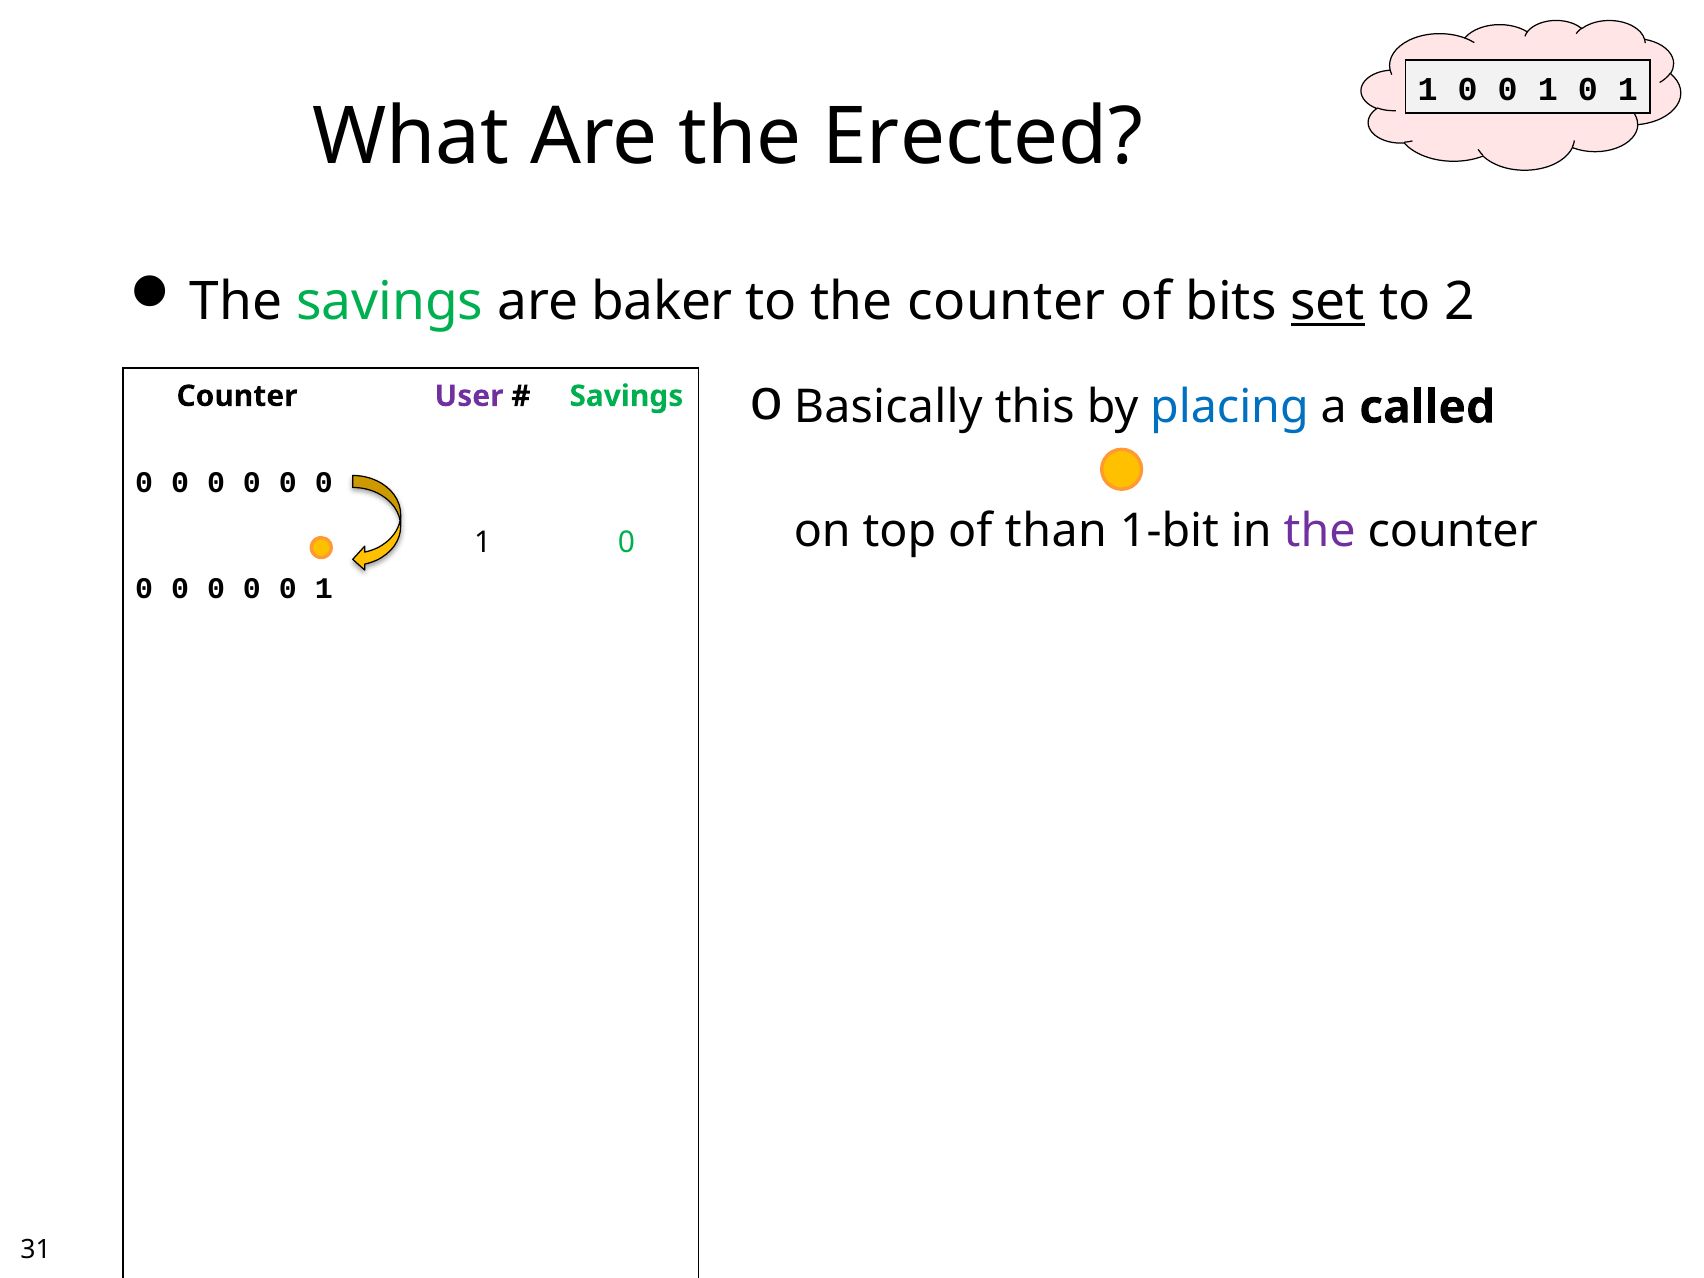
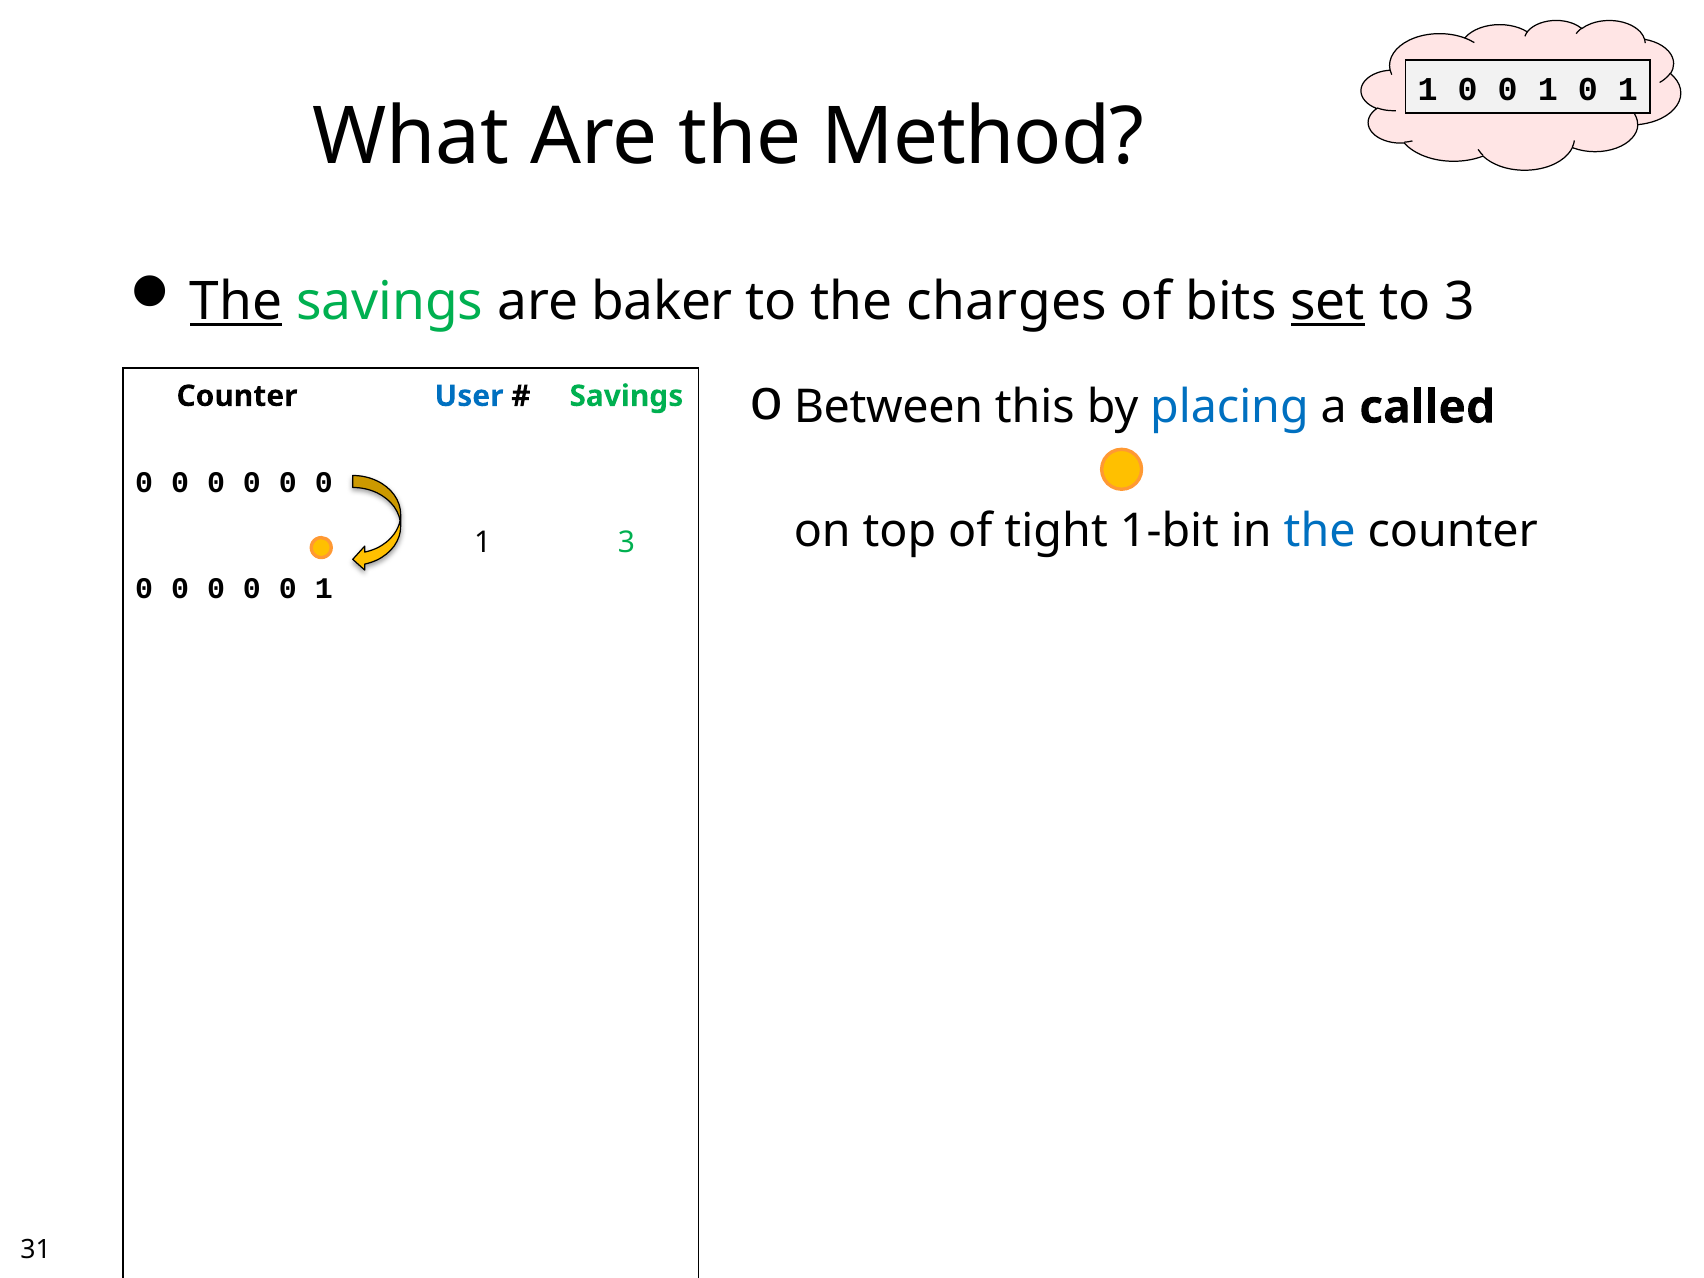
Erected: Erected -> Method
The at (236, 302) underline: none -> present
to the counter: counter -> charges
to 2: 2 -> 3
Basically: Basically -> Between
User colour: purple -> blue
than: than -> tight
the at (1320, 531) colour: purple -> blue
0 at (626, 542): 0 -> 3
